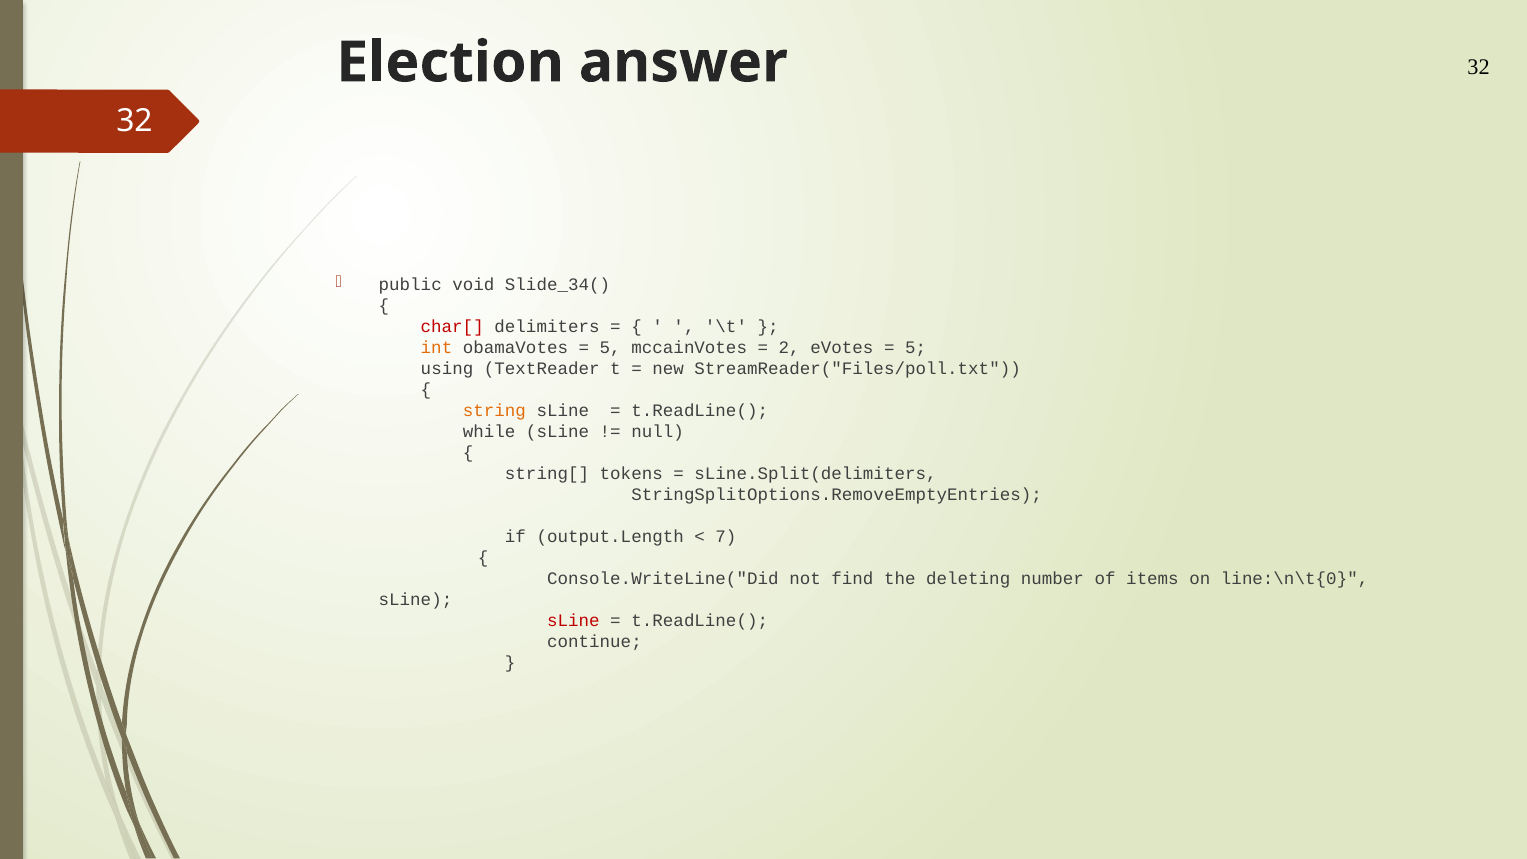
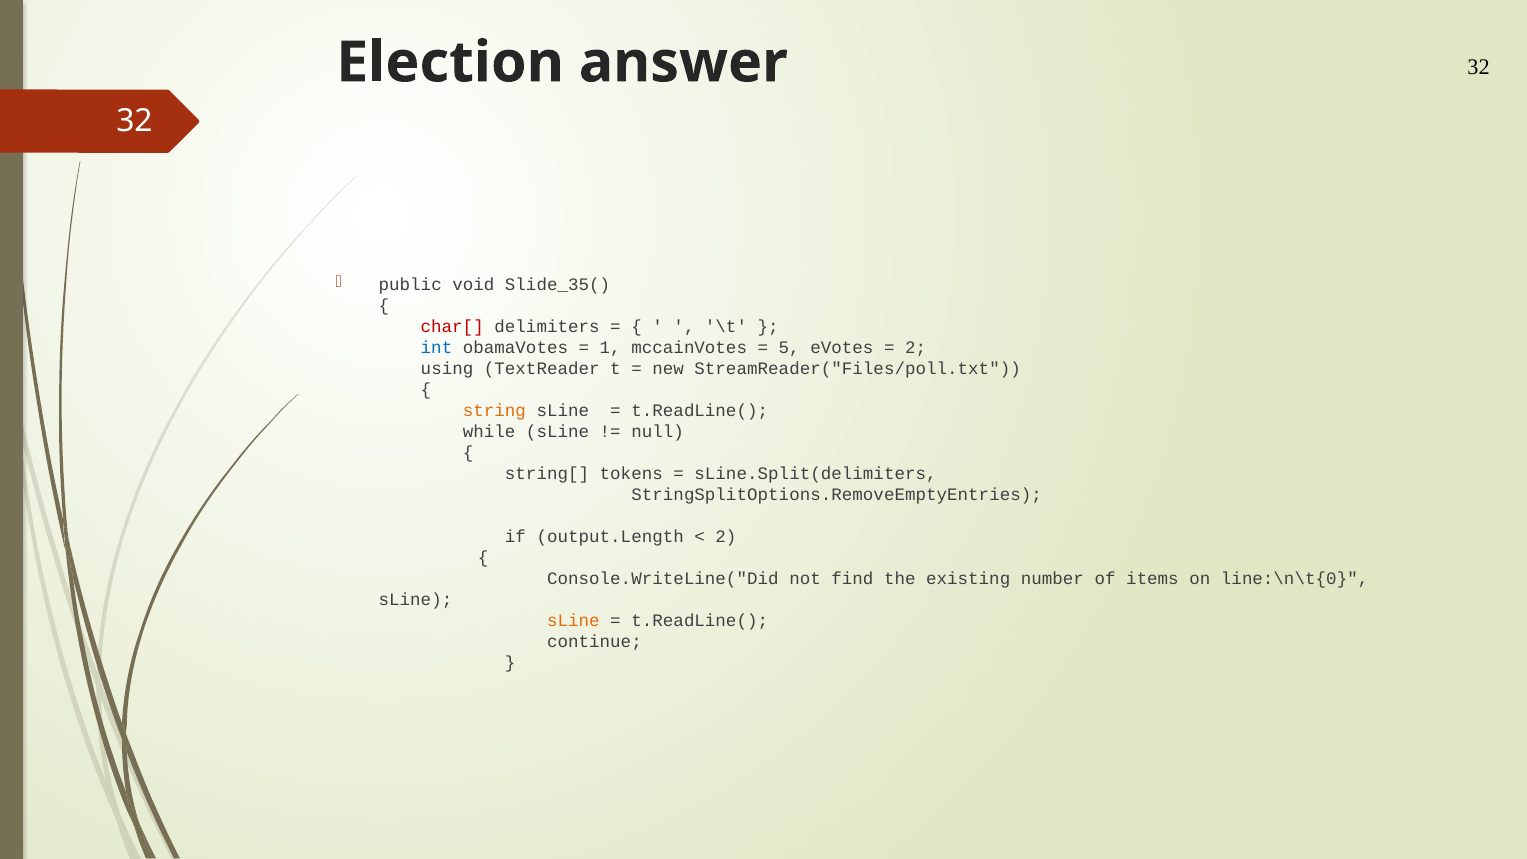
Slide_34(: Slide_34( -> Slide_35(
int colour: orange -> blue
5 at (610, 348): 5 -> 1
2: 2 -> 5
5 at (916, 348): 5 -> 2
7 at (726, 537): 7 -> 2
deleting: deleting -> existing
sLine at (573, 621) colour: red -> orange
